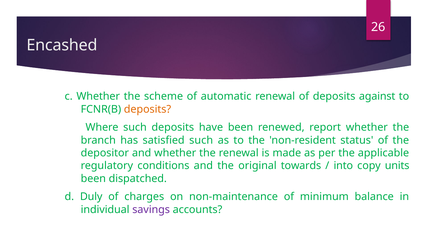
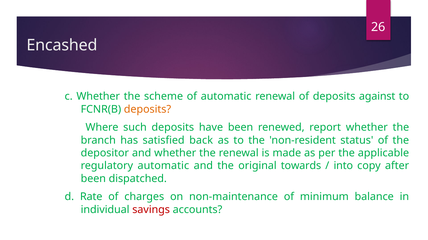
satisfied such: such -> back
regulatory conditions: conditions -> automatic
units: units -> after
Duly: Duly -> Rate
savings colour: purple -> red
